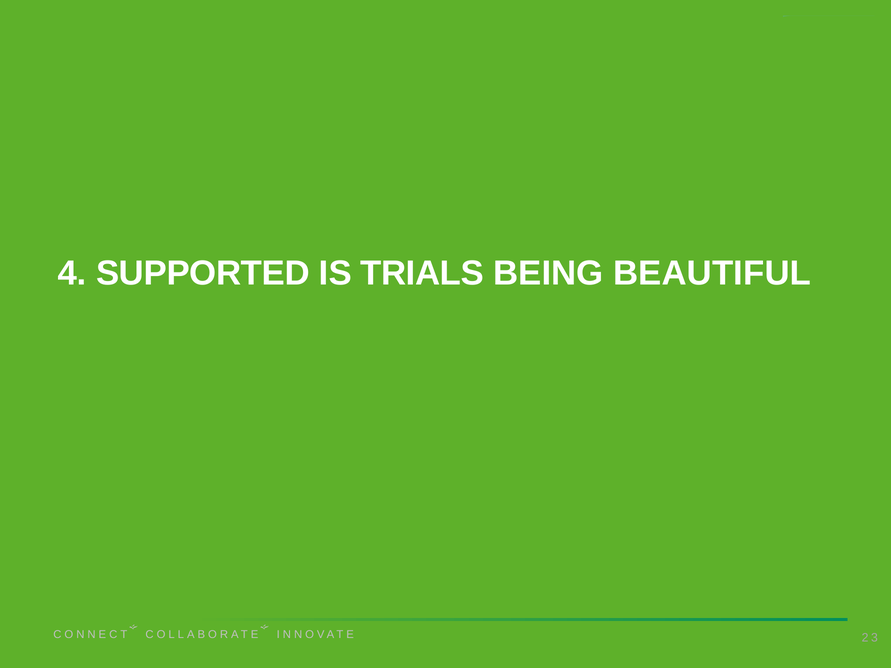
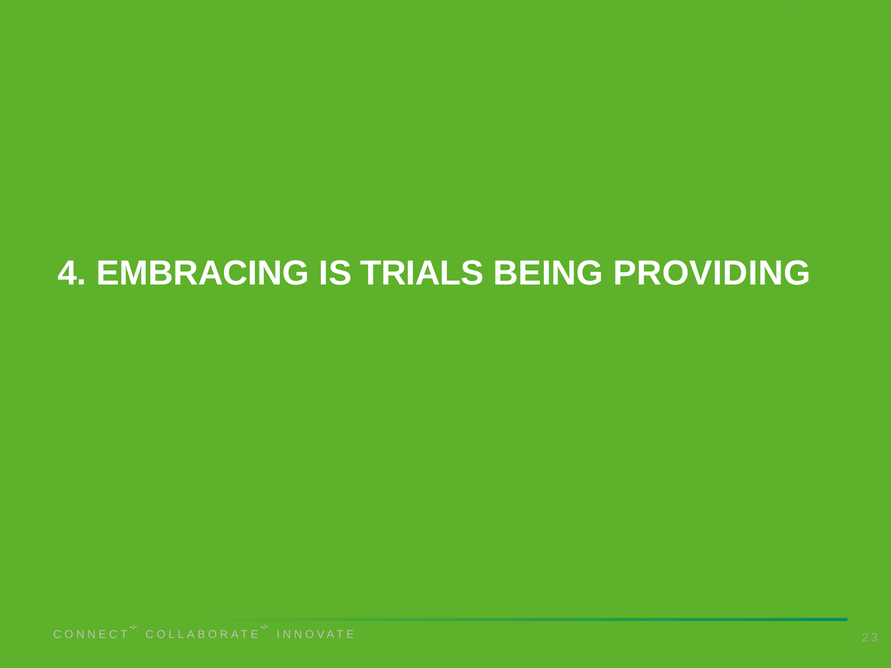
SUPPORTED: SUPPORTED -> EMBRACING
BEAUTIFUL: BEAUTIFUL -> PROVIDING
